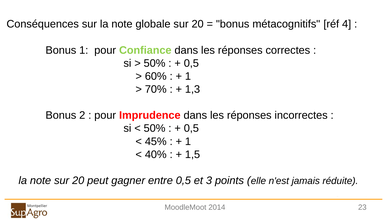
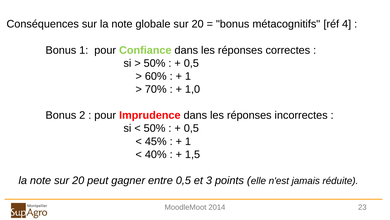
1,3: 1,3 -> 1,0
